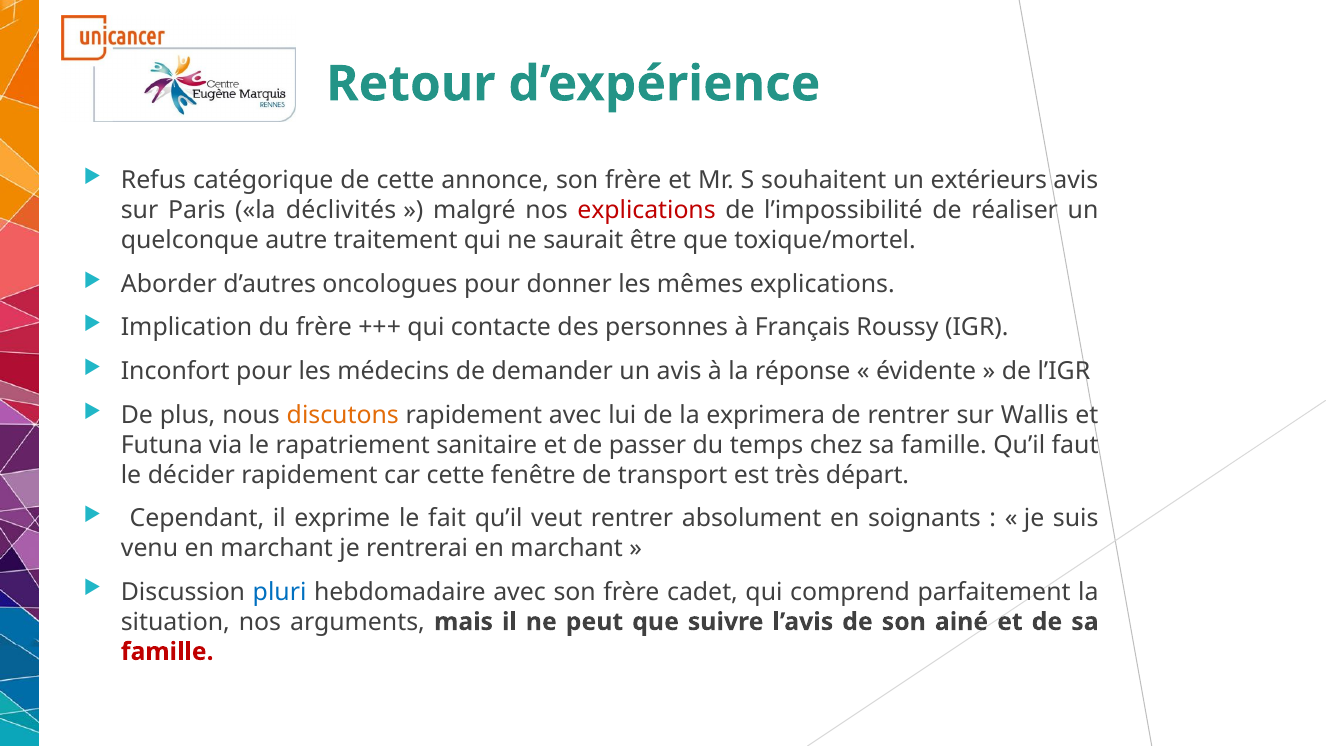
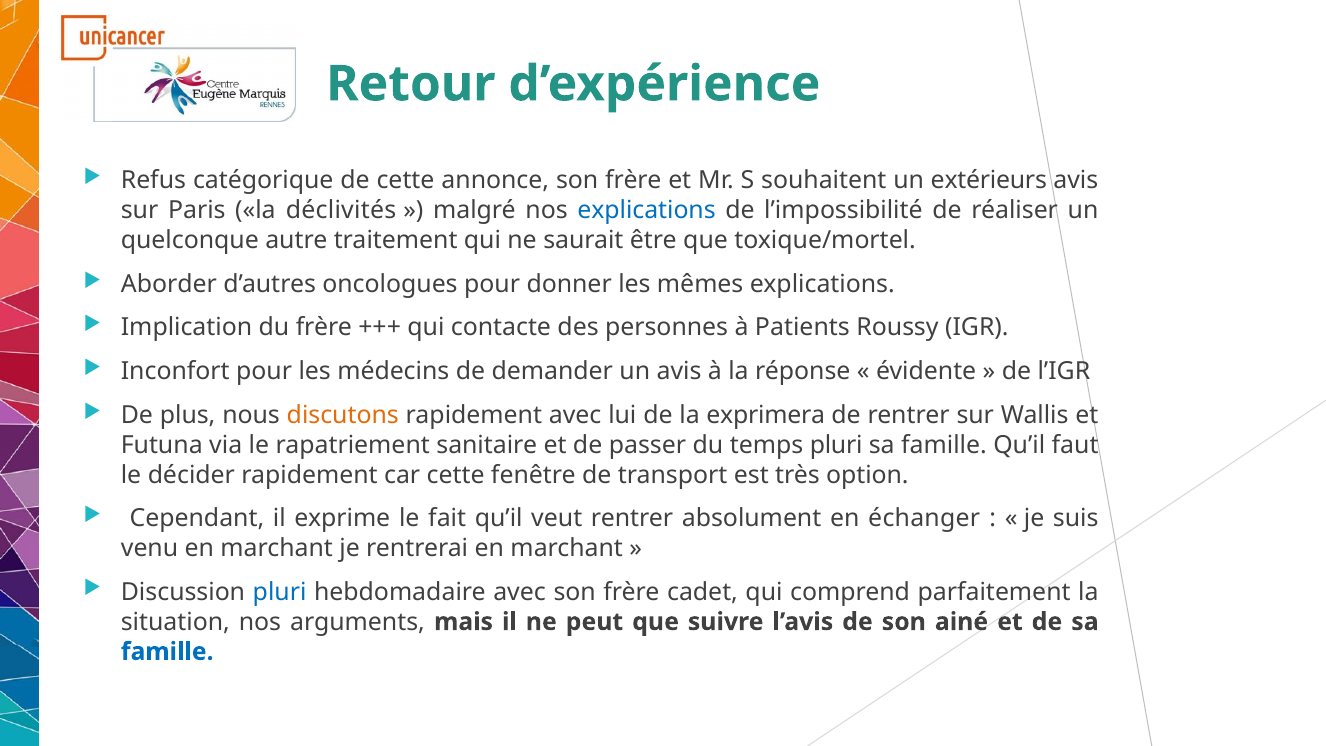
explications at (647, 211) colour: red -> blue
Français: Français -> Patients
temps chez: chez -> pluri
départ: départ -> option
soignants: soignants -> échanger
famille at (167, 652) colour: red -> blue
